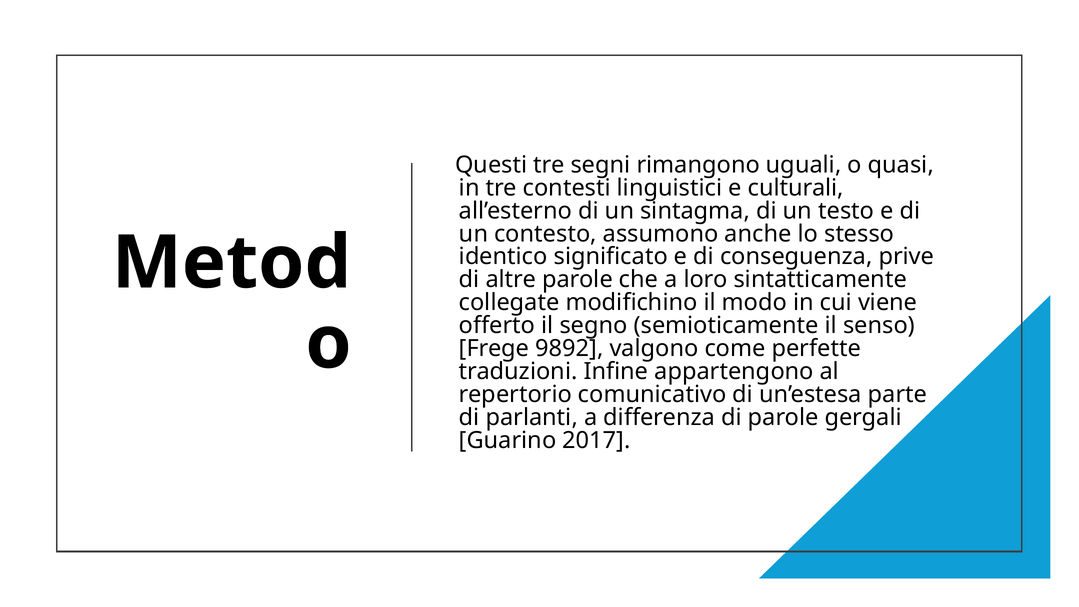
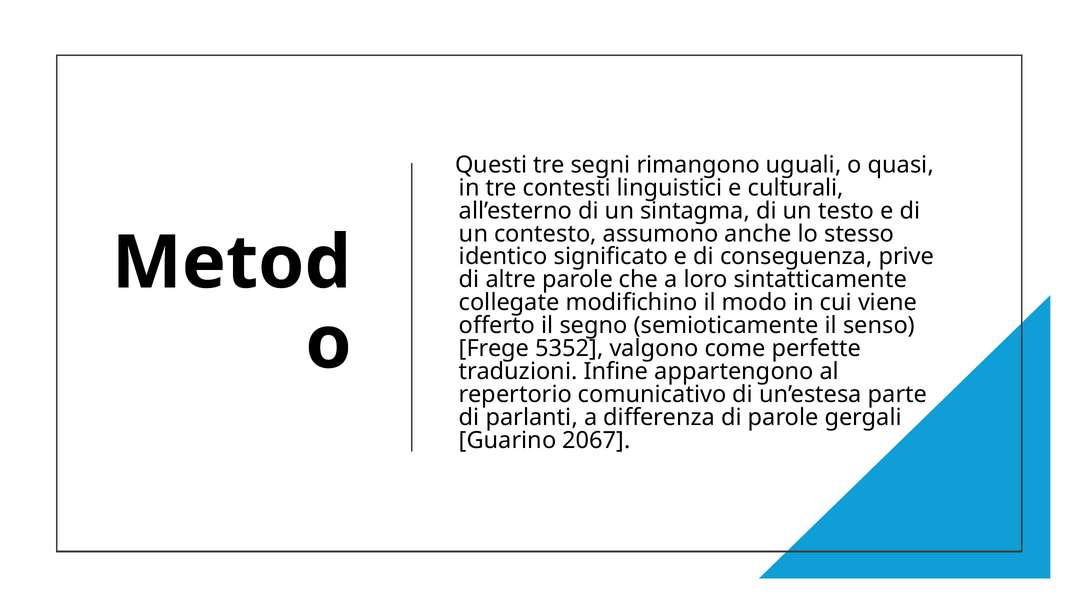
9892: 9892 -> 5352
2017: 2017 -> 2067
